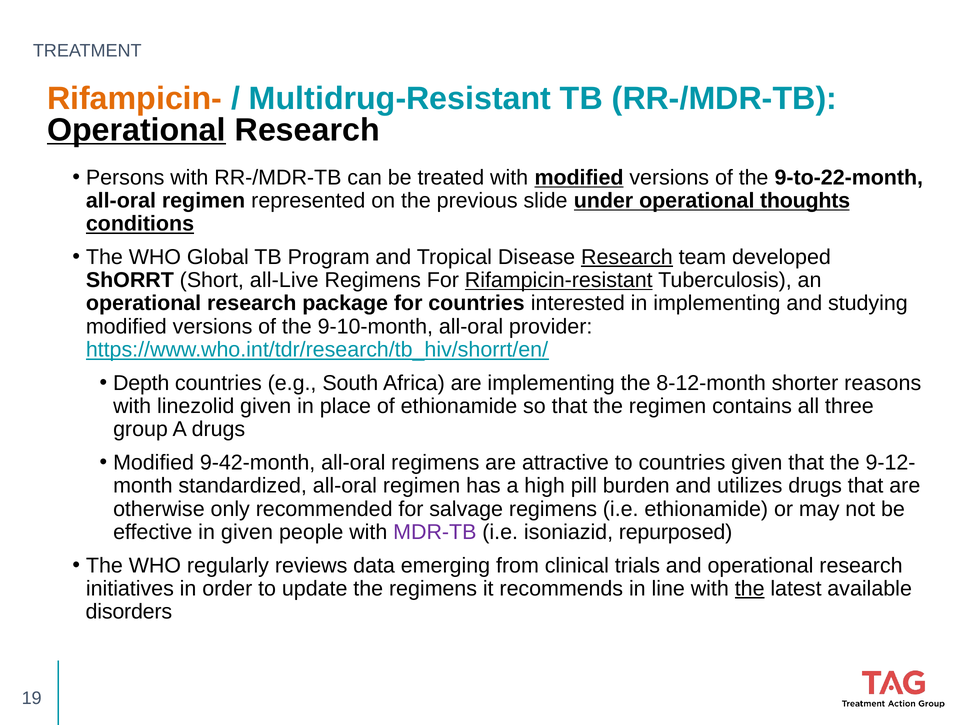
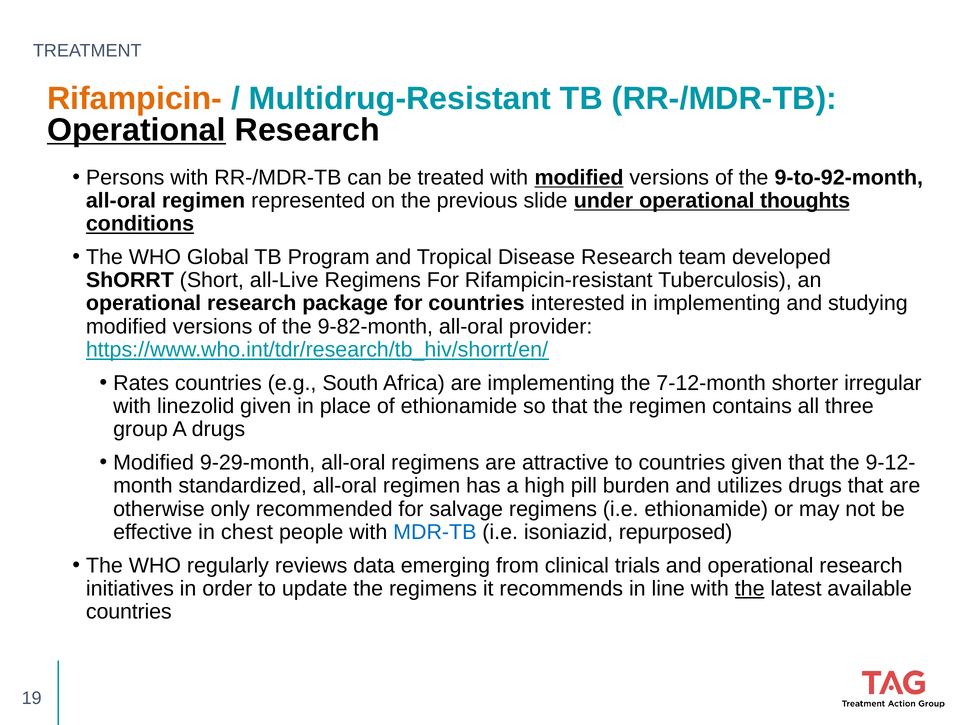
9-to-22-month: 9-to-22-month -> 9-to-92-month
Research at (627, 257) underline: present -> none
Rifampicin-resistant underline: present -> none
9-10-month: 9-10-month -> 9-82-month
Depth: Depth -> Rates
8-12-month: 8-12-month -> 7-12-month
reasons: reasons -> irregular
9-42-month: 9-42-month -> 9-29-month
in given: given -> chest
MDR-TB colour: purple -> blue
disorders at (129, 611): disorders -> countries
